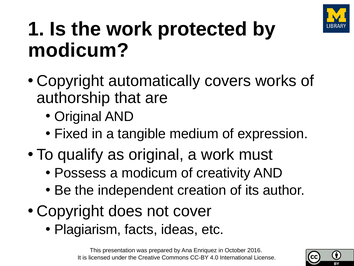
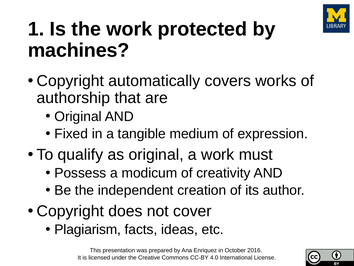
modicum at (78, 50): modicum -> machines
